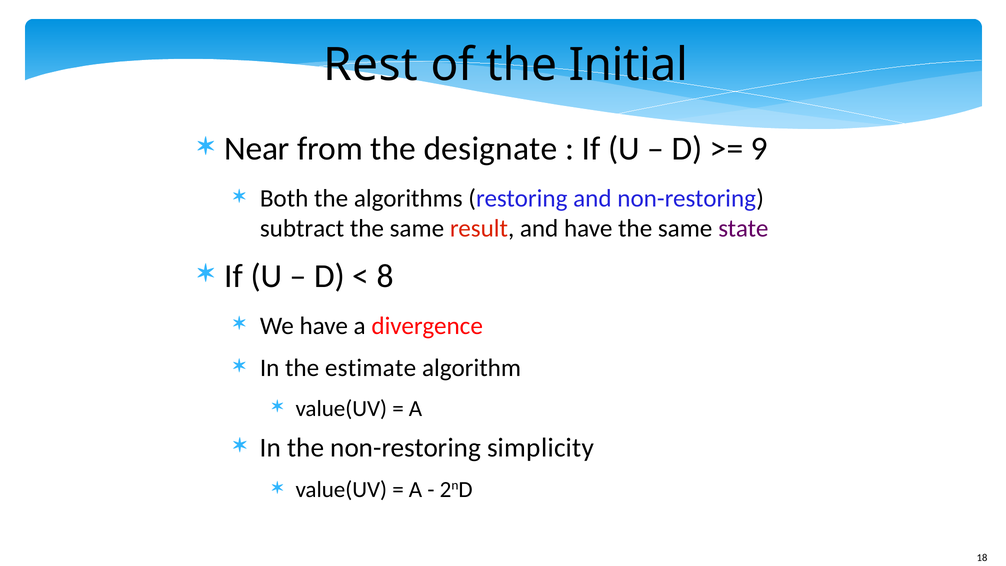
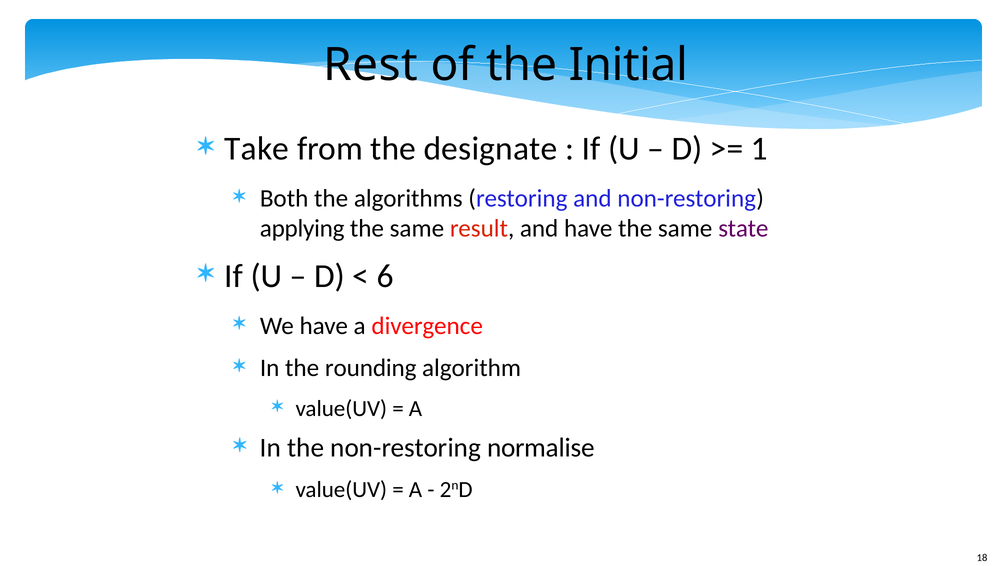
Near: Near -> Take
9: 9 -> 1
subtract: subtract -> applying
8: 8 -> 6
estimate: estimate -> rounding
simplicity: simplicity -> normalise
